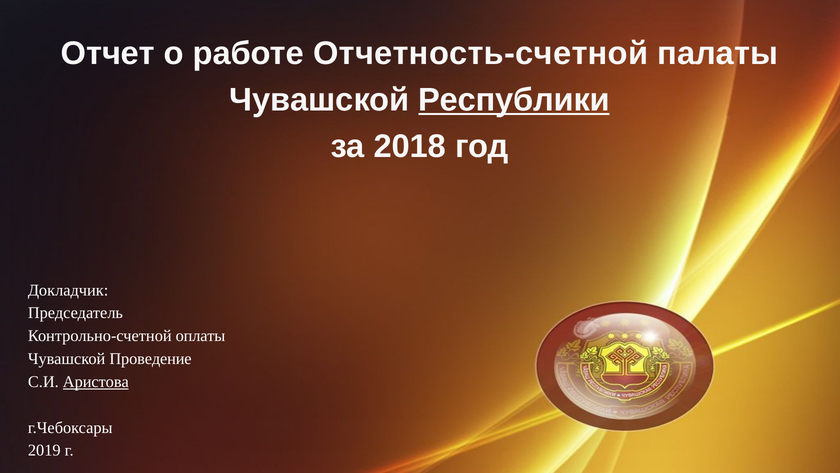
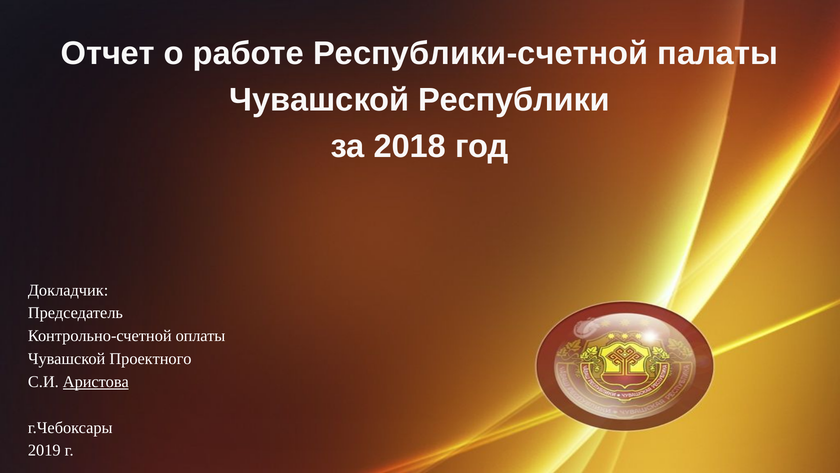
Отчетность-счетной: Отчетность-счетной -> Республики-счетной
Республики underline: present -> none
Проведение: Проведение -> Проектного
